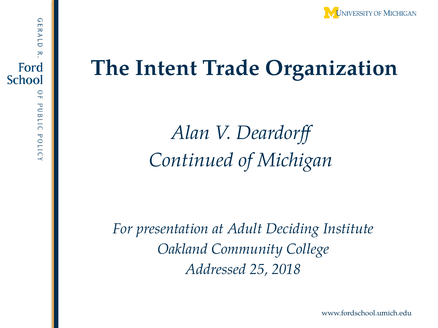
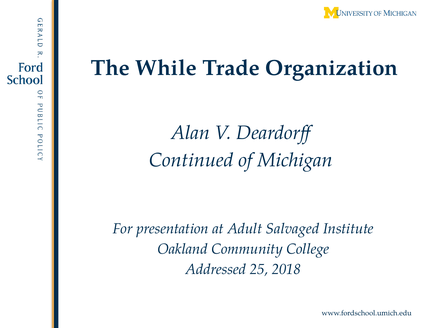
Intent: Intent -> While
Deciding: Deciding -> Salvaged
